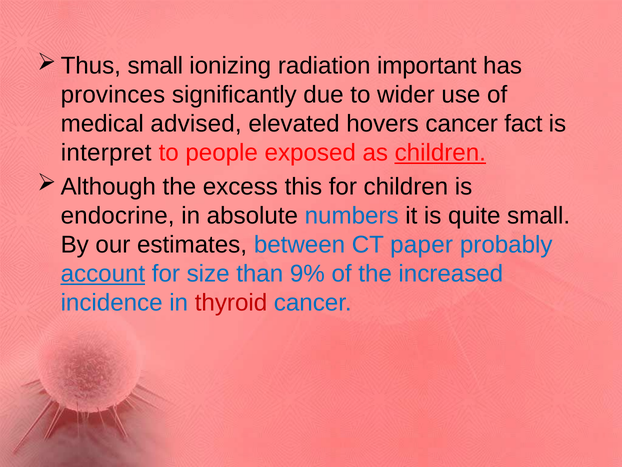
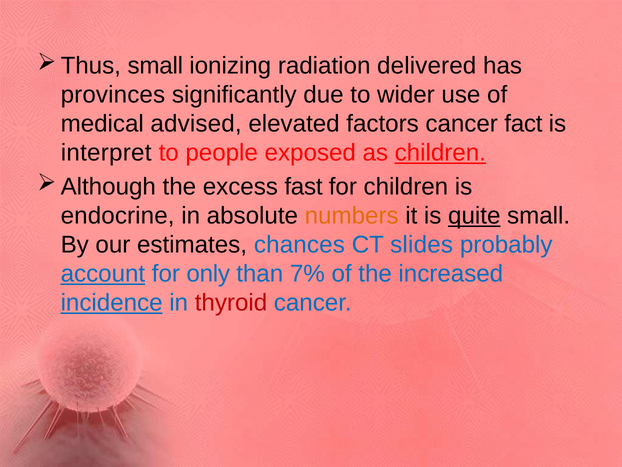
important: important -> delivered
hovers: hovers -> factors
this: this -> fast
numbers colour: blue -> orange
quite underline: none -> present
between: between -> chances
paper: paper -> slides
size: size -> only
9%: 9% -> 7%
incidence underline: none -> present
